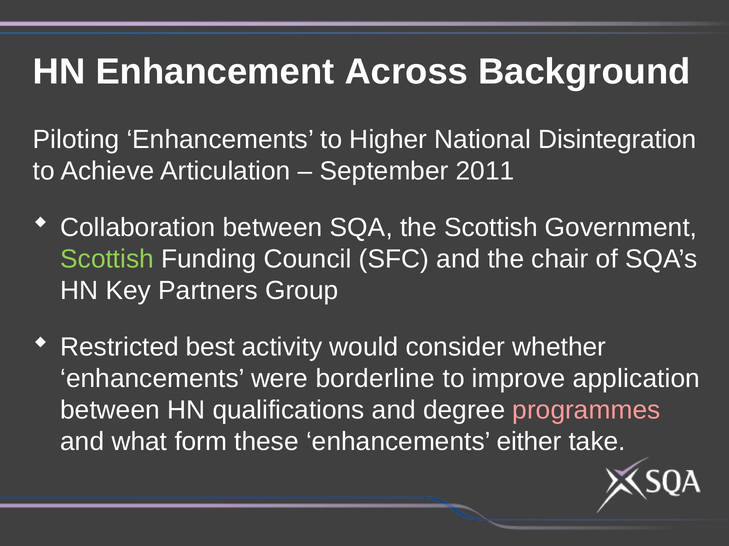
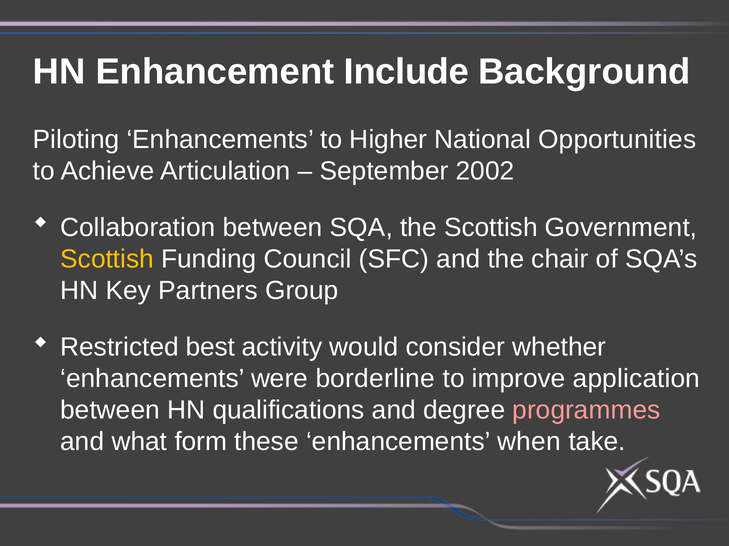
Across: Across -> Include
Disintegration: Disintegration -> Opportunities
2011: 2011 -> 2002
Scottish at (107, 259) colour: light green -> yellow
either: either -> when
